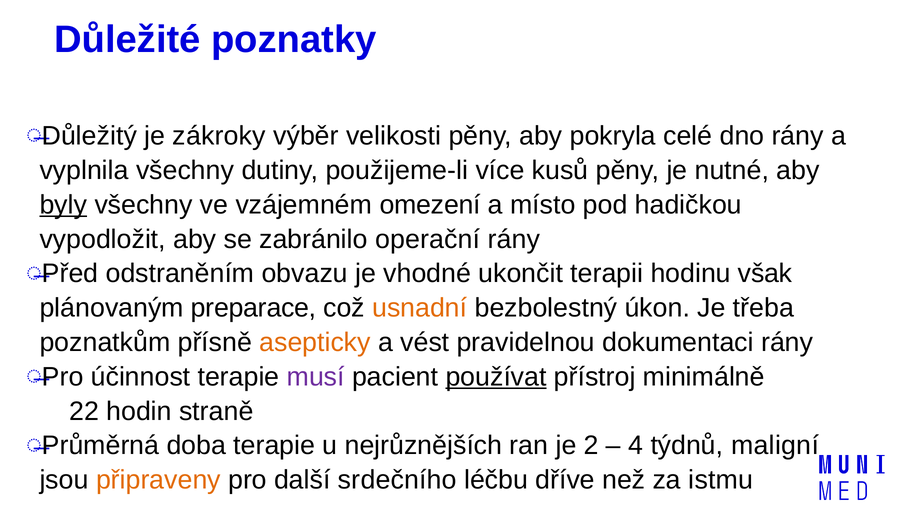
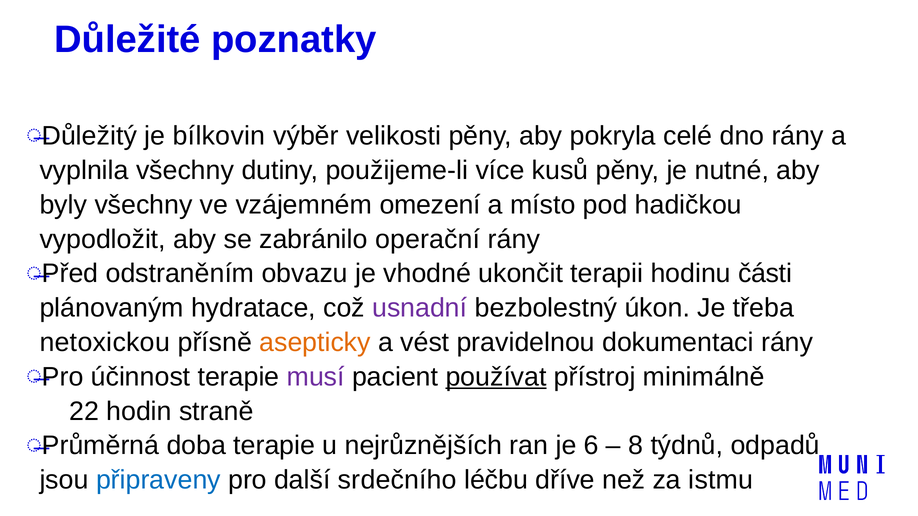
zákroky: zákroky -> bílkovin
byly underline: present -> none
však: však -> části
preparace: preparace -> hydratace
usnadní colour: orange -> purple
poznatkům: poznatkům -> netoxickou
2: 2 -> 6
4: 4 -> 8
maligní: maligní -> odpadů
připraveny colour: orange -> blue
